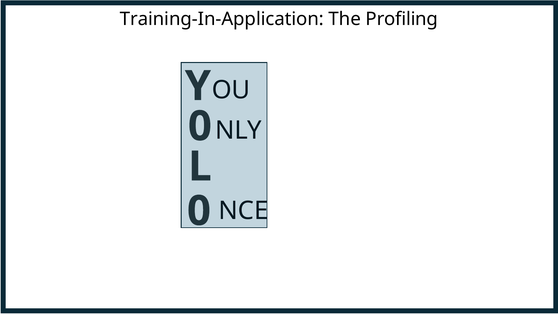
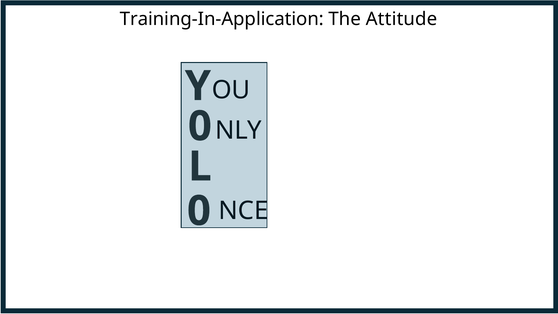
Profiling: Profiling -> Attitude
